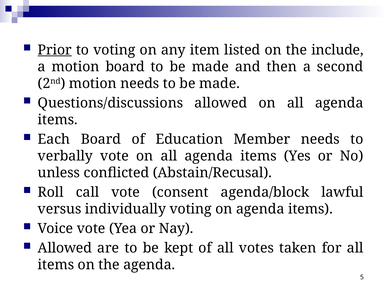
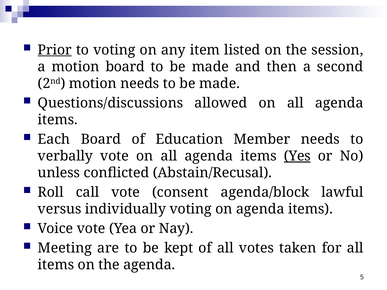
include: include -> session
Yes underline: none -> present
Allowed at (65, 248): Allowed -> Meeting
